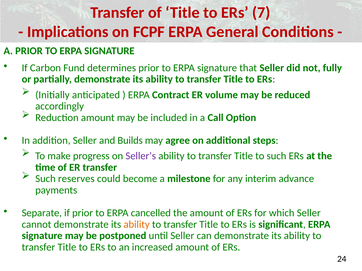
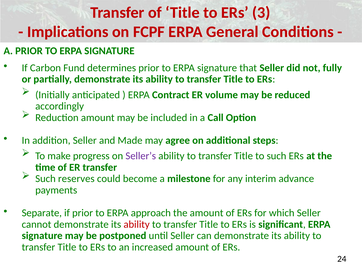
7: 7 -> 3
Builds: Builds -> Made
cancelled: cancelled -> approach
ability at (137, 225) colour: orange -> red
